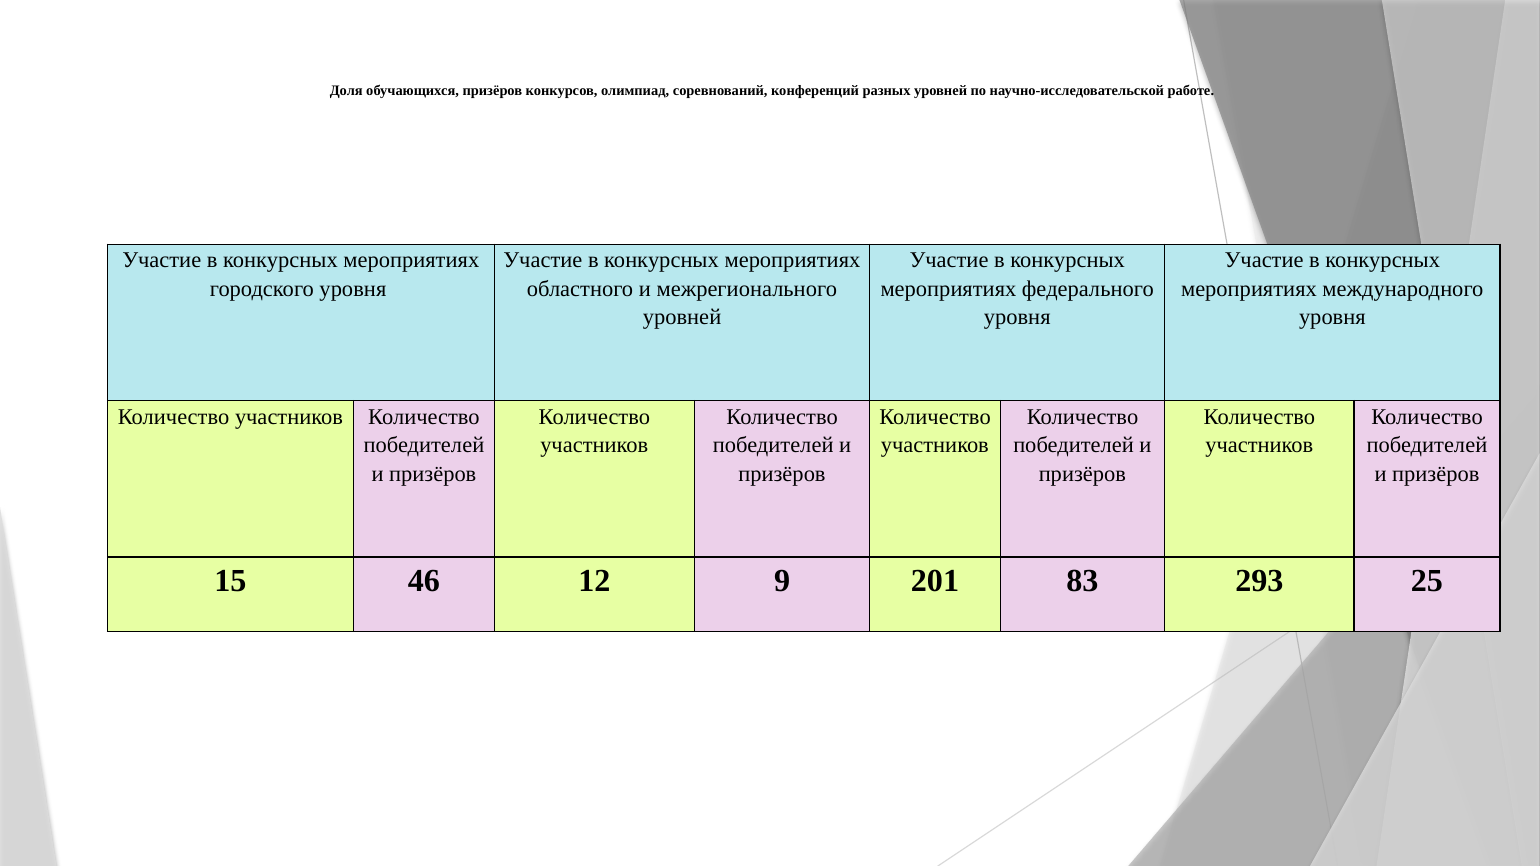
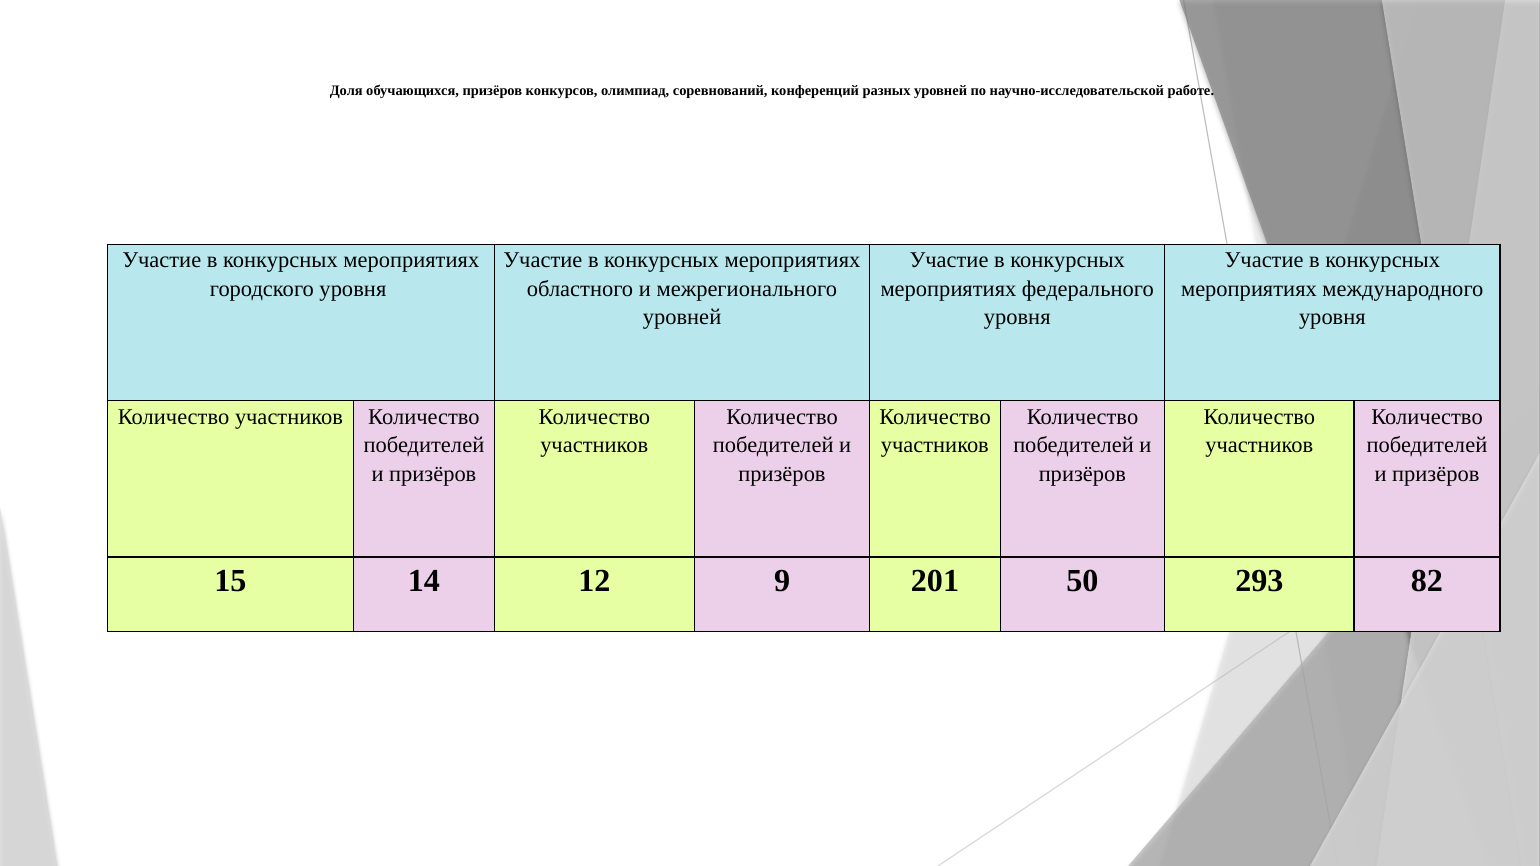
46: 46 -> 14
83: 83 -> 50
25: 25 -> 82
